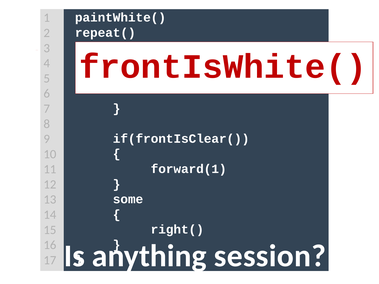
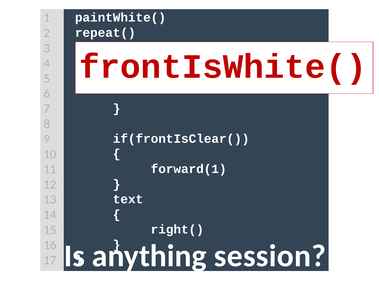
some: some -> text
